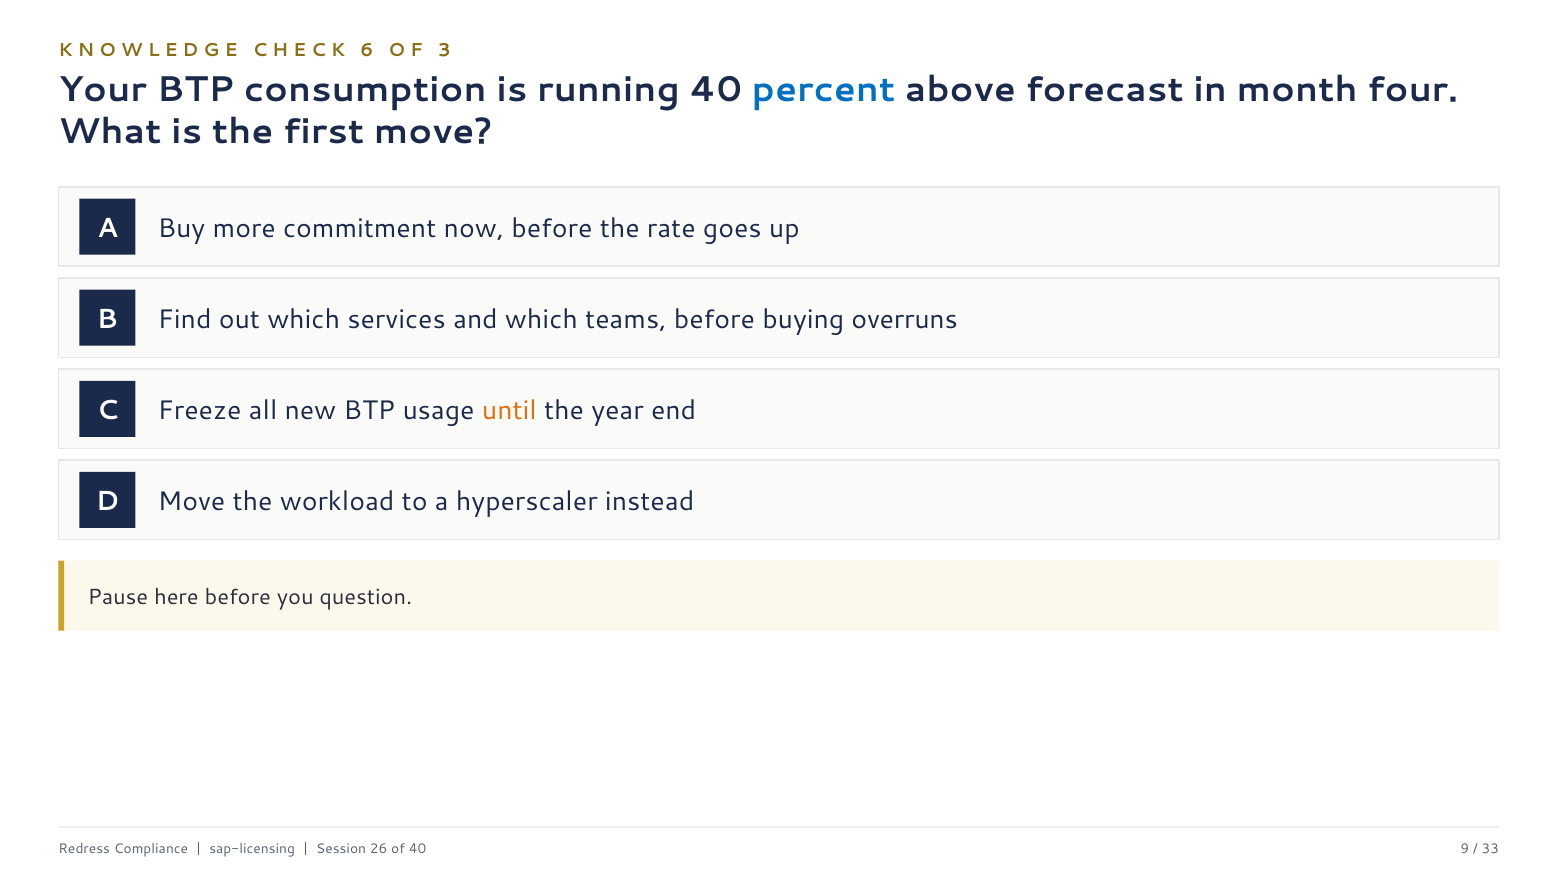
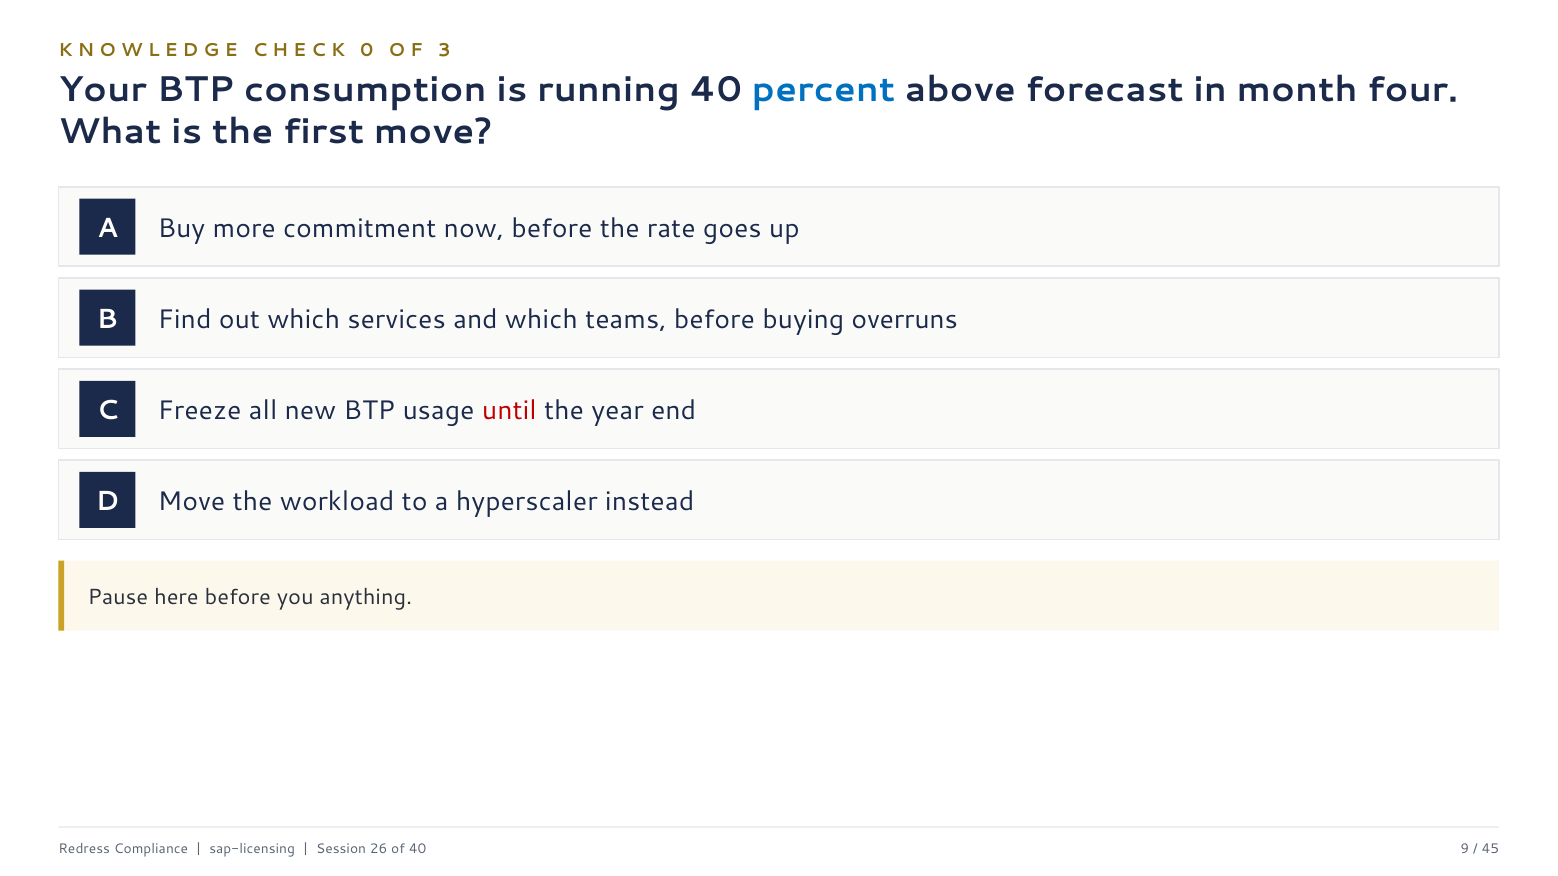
6: 6 -> 0
until colour: orange -> red
question: question -> anything
33: 33 -> 45
